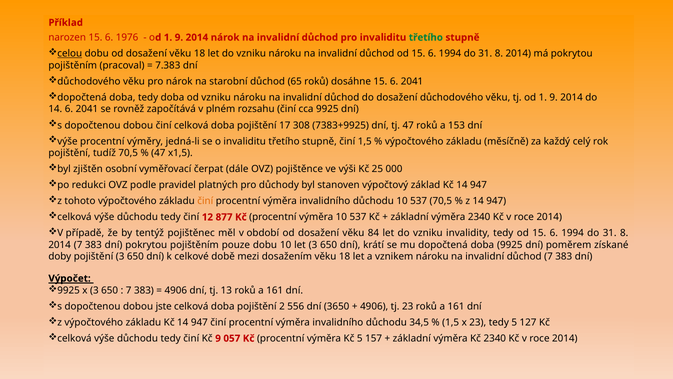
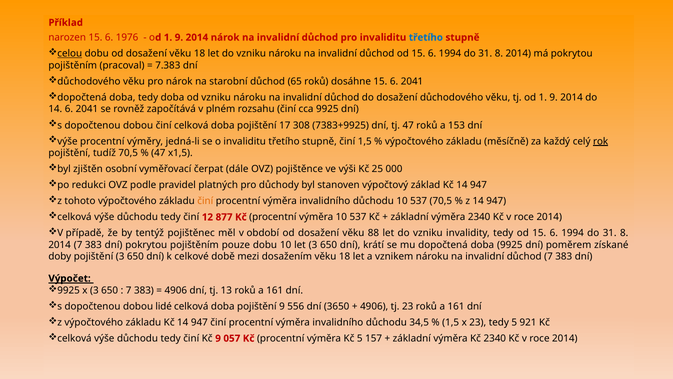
třetího at (426, 37) colour: green -> blue
rok underline: none -> present
84: 84 -> 88
jste: jste -> lidé
pojištění 2: 2 -> 9
127: 127 -> 921
